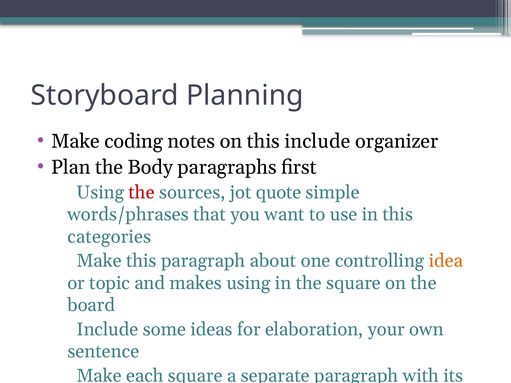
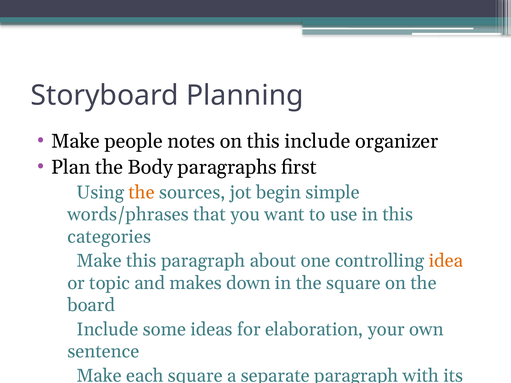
coding: coding -> people
the at (142, 193) colour: red -> orange
quote: quote -> begin
makes using: using -> down
